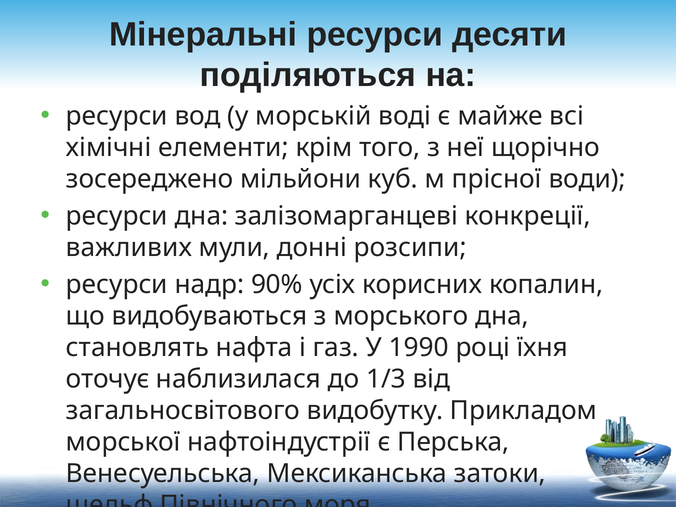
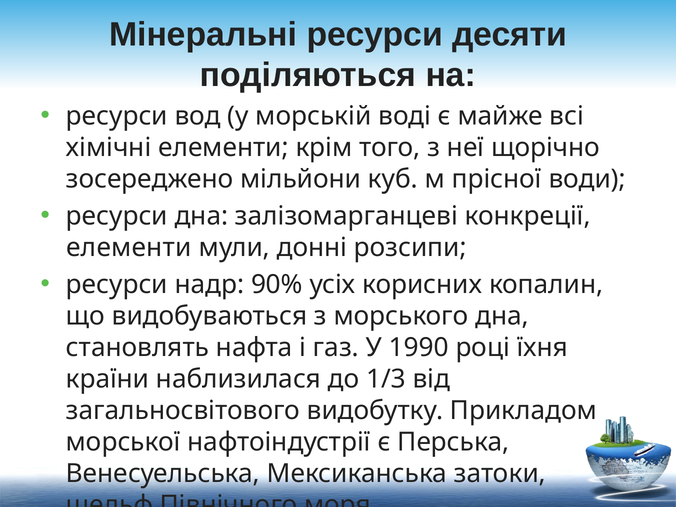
важливих at (129, 248): важливих -> елементи
оточує: оточує -> країни
